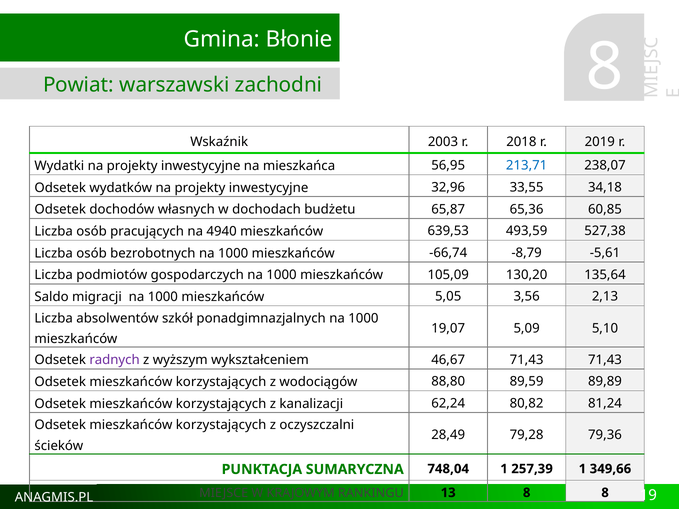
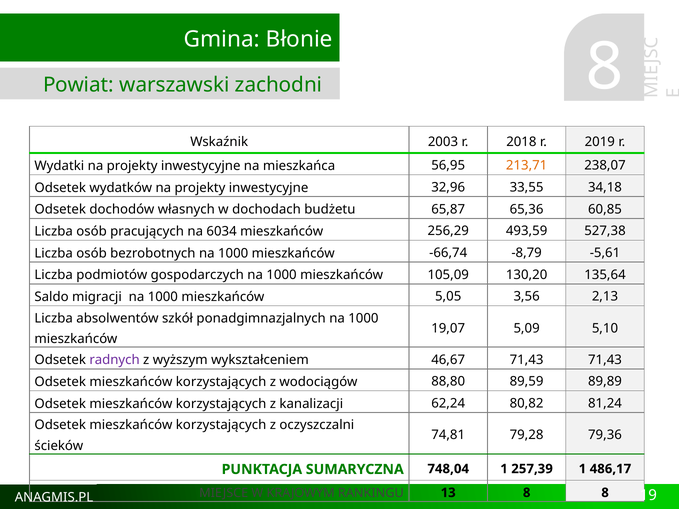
213,71 colour: blue -> orange
4940: 4940 -> 6034
639,53: 639,53 -> 256,29
28,49: 28,49 -> 74,81
349,66: 349,66 -> 486,17
